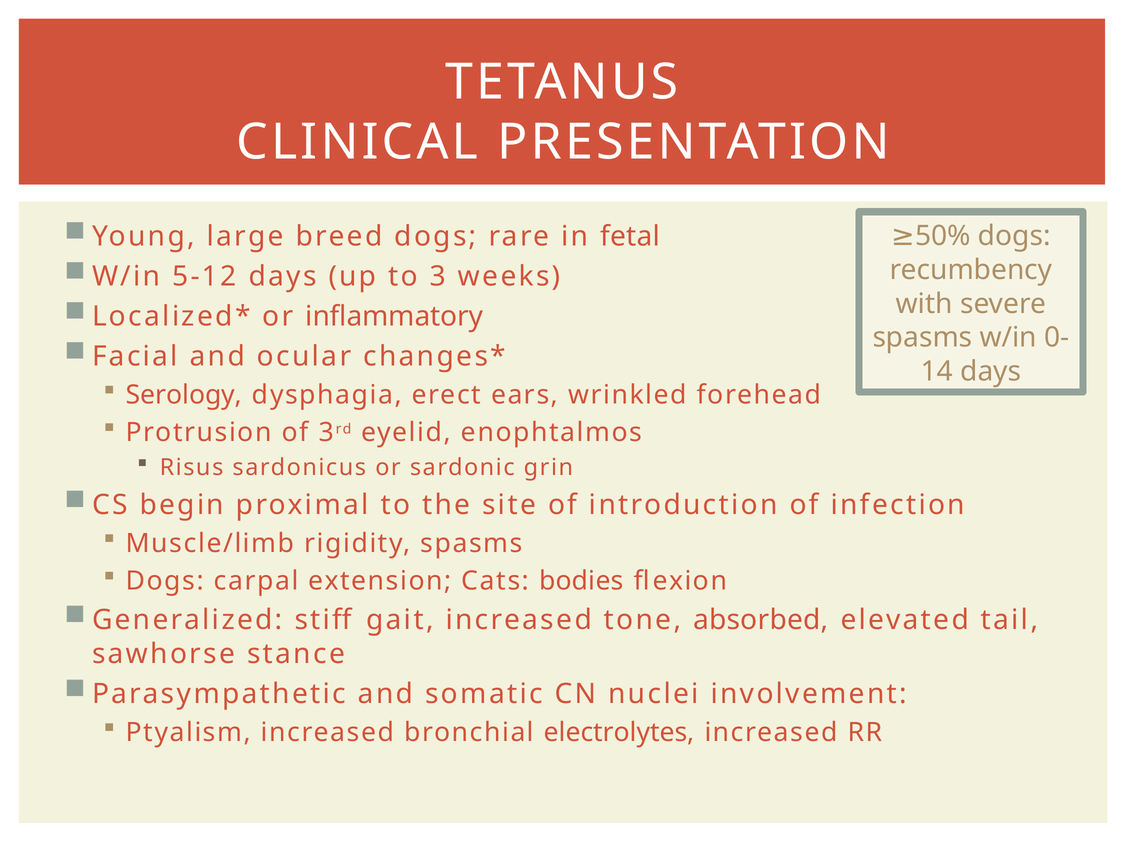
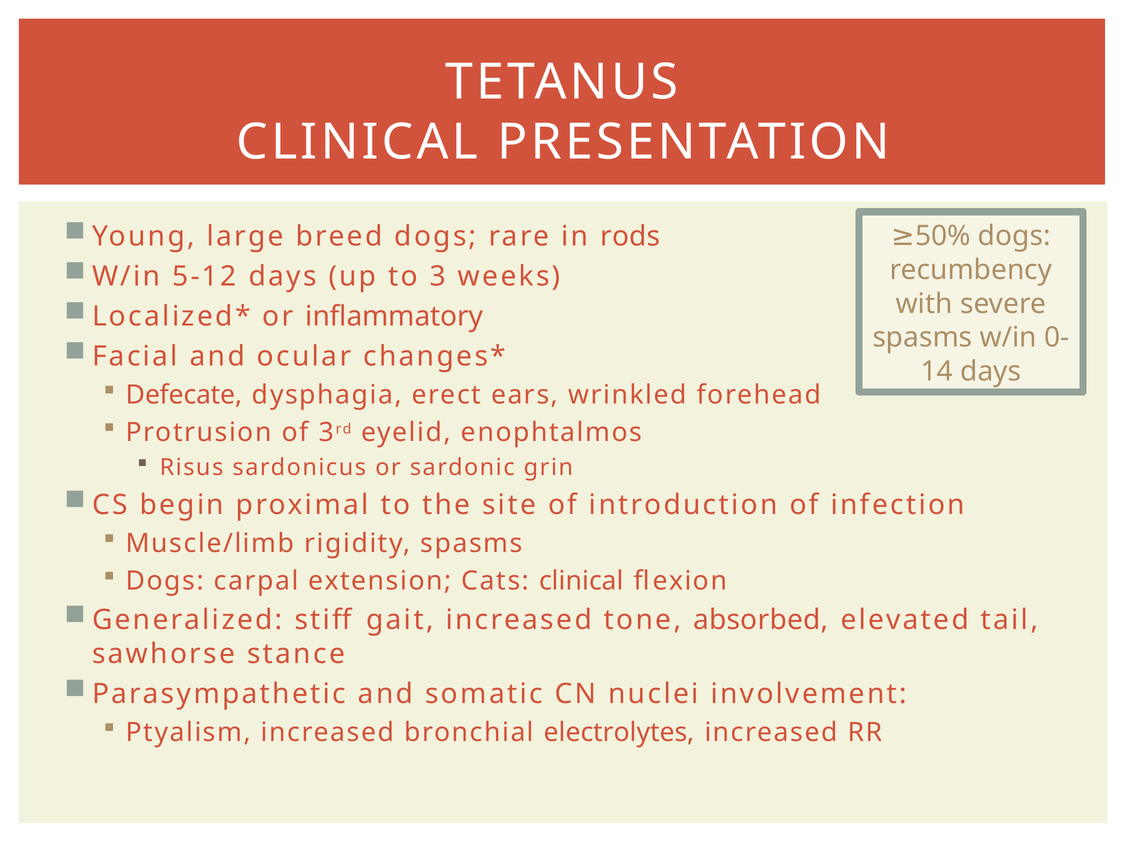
fetal: fetal -> rods
Serology: Serology -> Defecate
Cats bodies: bodies -> clinical
